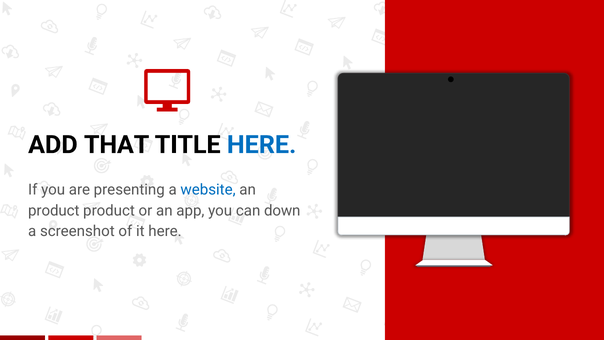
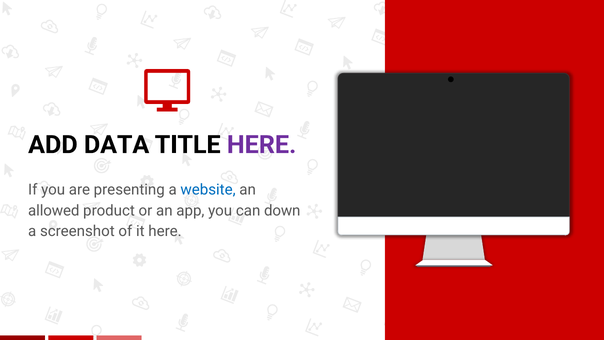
THAT: THAT -> DATA
HERE at (262, 145) colour: blue -> purple
product at (54, 210): product -> allowed
